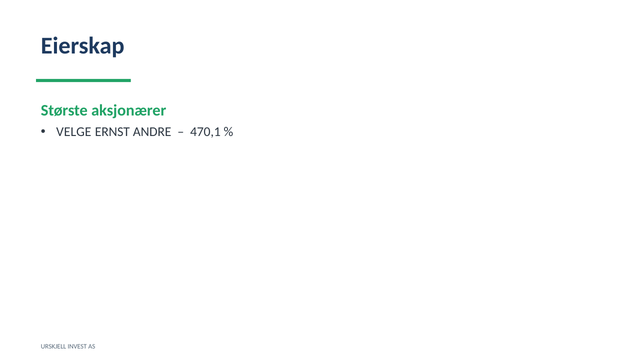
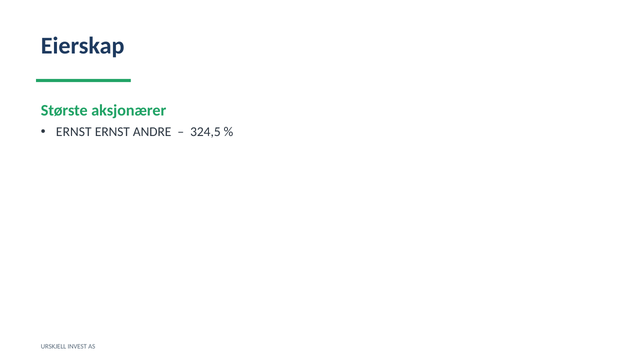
VELGE at (74, 132): VELGE -> ERNST
470,1: 470,1 -> 324,5
